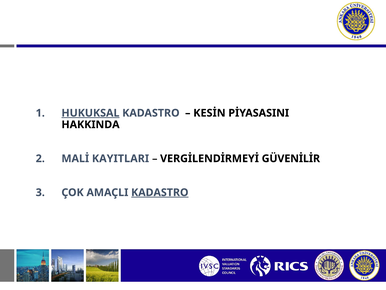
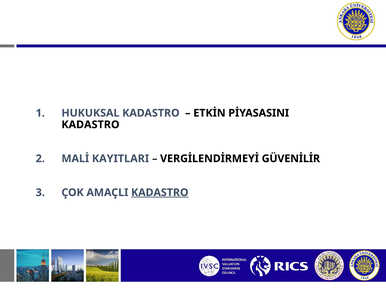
HUKUKSAL underline: present -> none
KESİN: KESİN -> ETKİN
HAKKINDA at (91, 124): HAKKINDA -> KADASTRO
